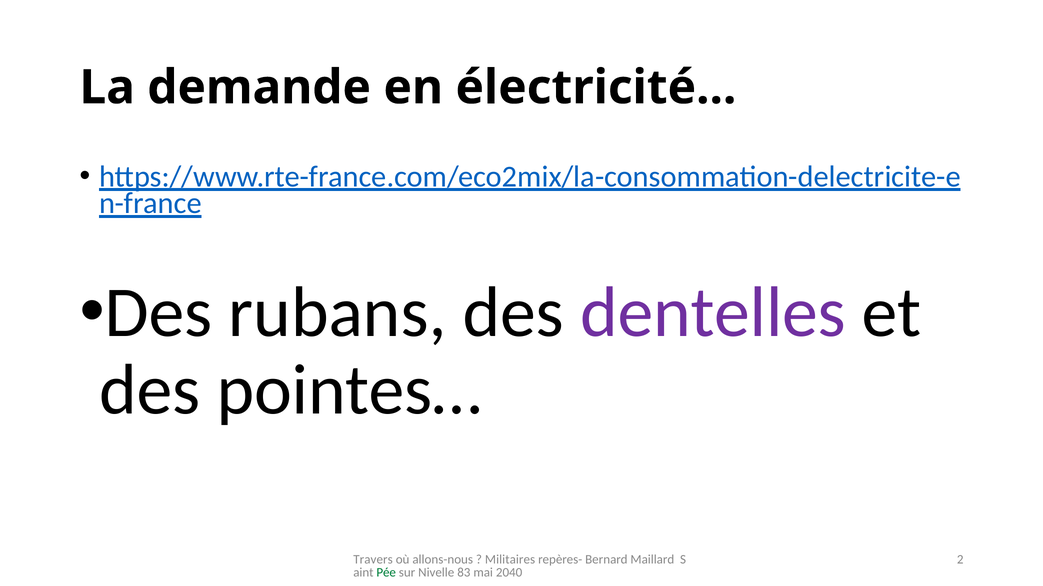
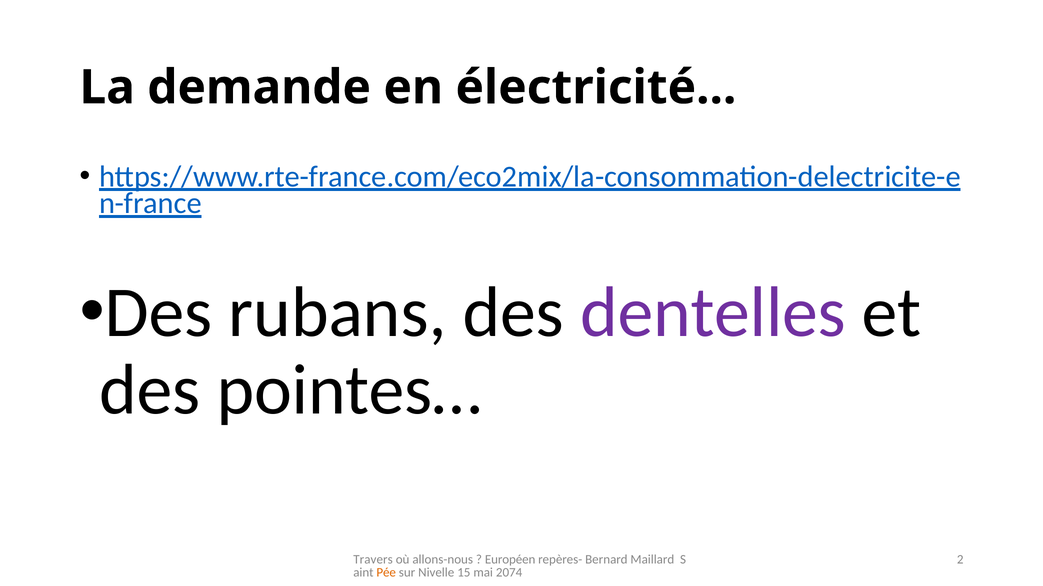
Militaires: Militaires -> Européen
Pée colour: green -> orange
83: 83 -> 15
2040: 2040 -> 2074
